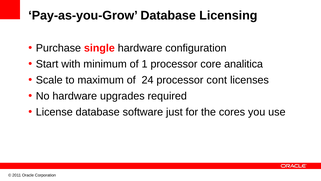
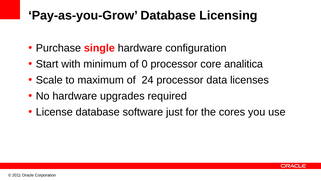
1: 1 -> 0
cont: cont -> data
